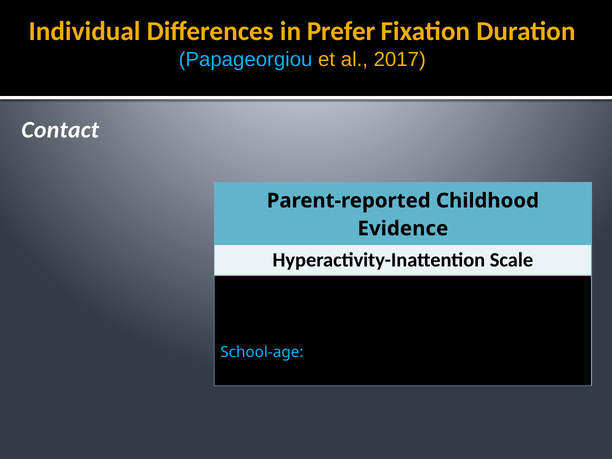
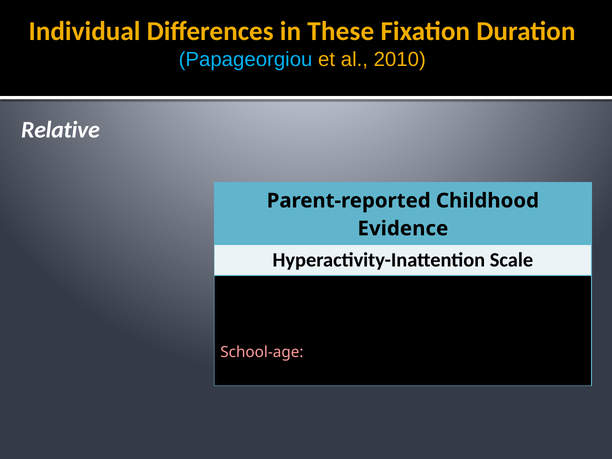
Prefer: Prefer -> These
2017: 2017 -> 2010
Contact: Contact -> Relative
School-age colour: light blue -> pink
